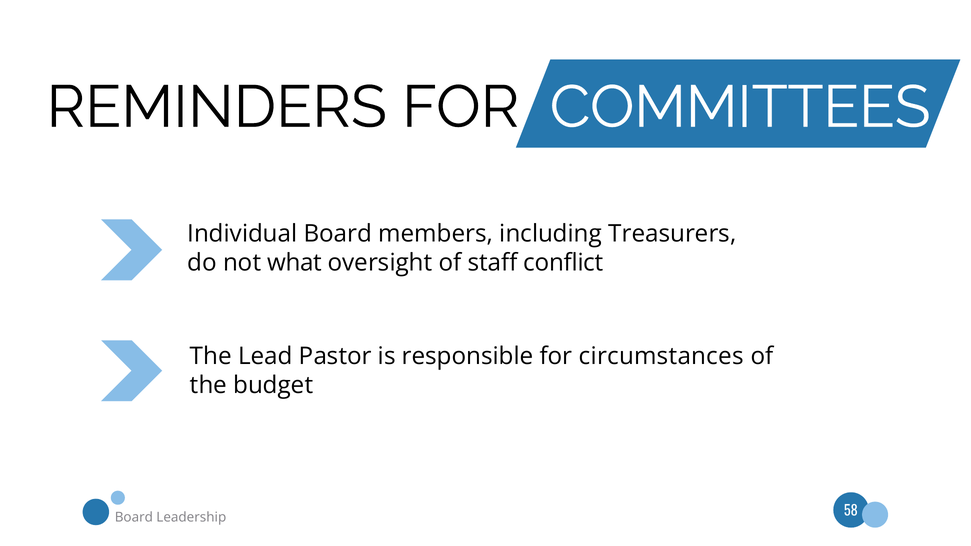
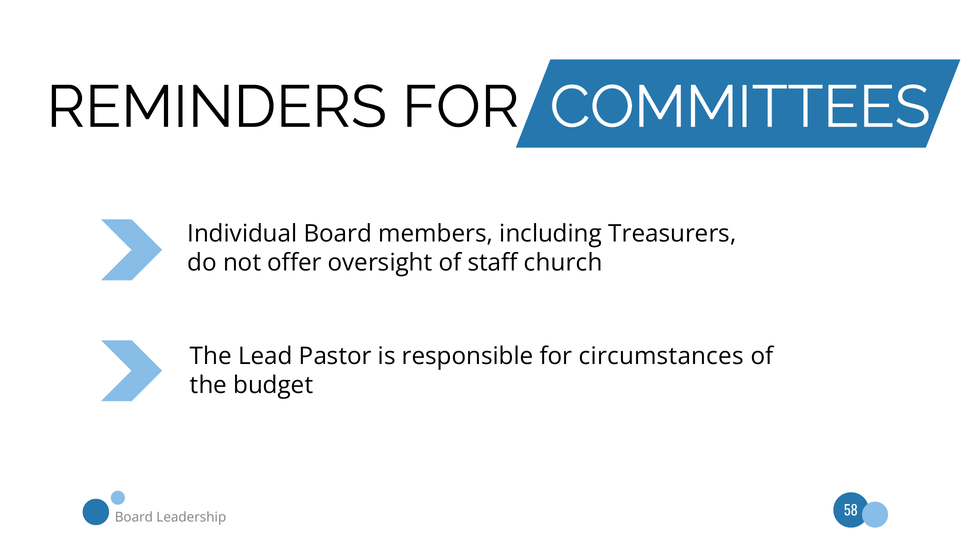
what: what -> offer
conflict: conflict -> church
